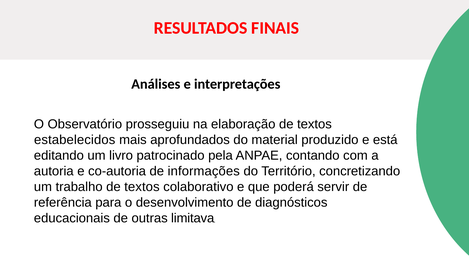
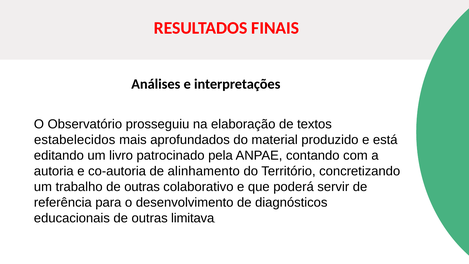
informações: informações -> alinhamento
trabalho de textos: textos -> outras
